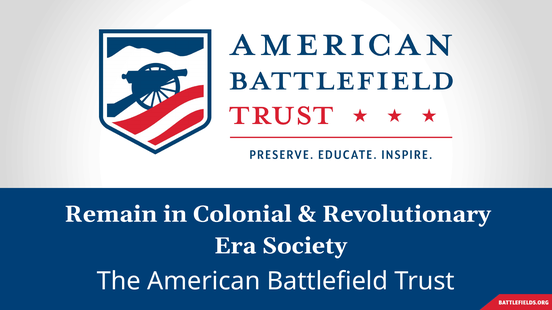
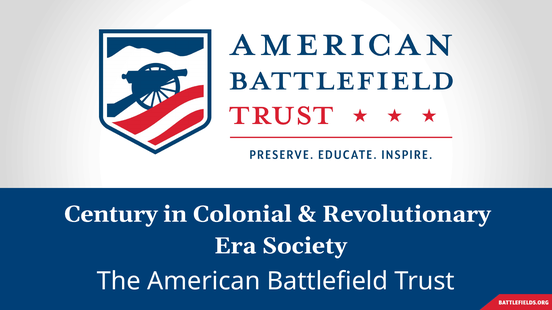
Remain: Remain -> Century
